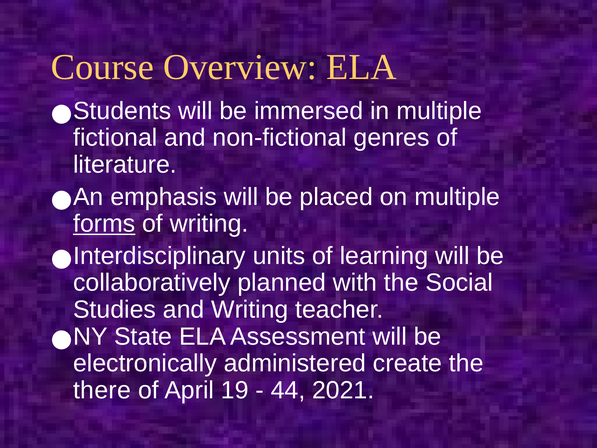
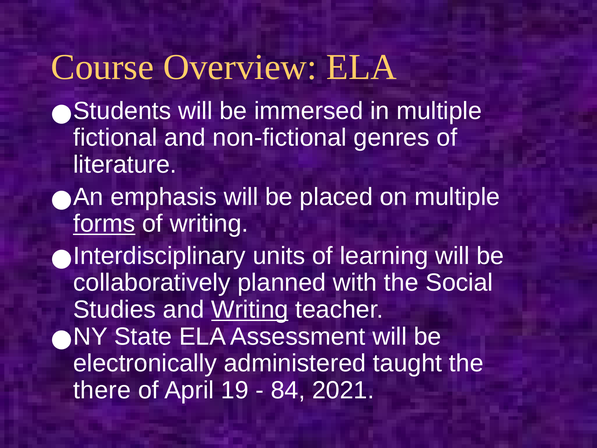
Writing at (250, 309) underline: none -> present
create: create -> taught
44: 44 -> 84
